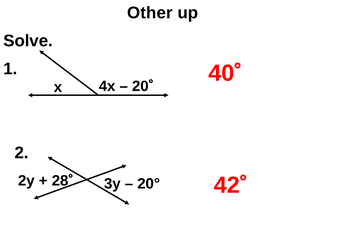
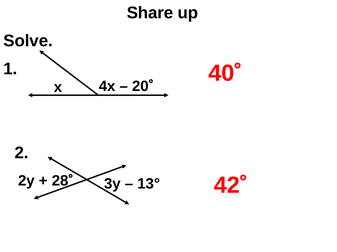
Other: Other -> Share
20°: 20° -> 13°
